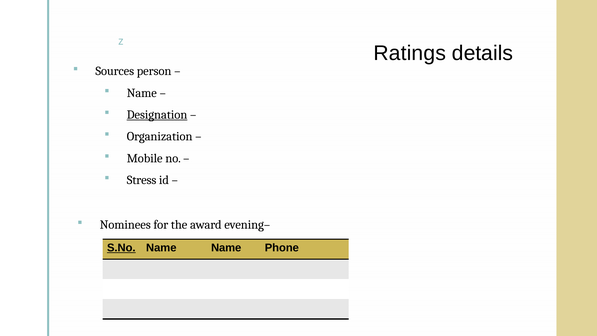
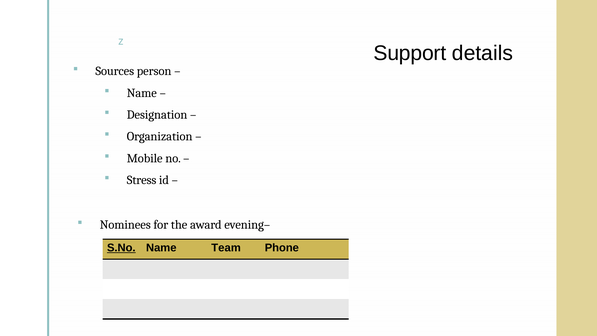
Ratings: Ratings -> Support
Designation underline: present -> none
Name Name: Name -> Team
